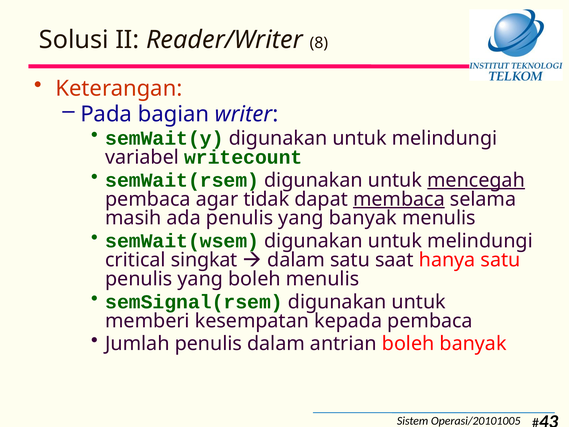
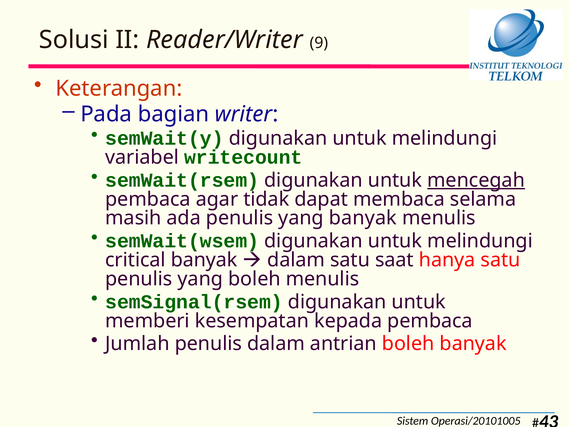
8: 8 -> 9
membaca underline: present -> none
critical singkat: singkat -> banyak
